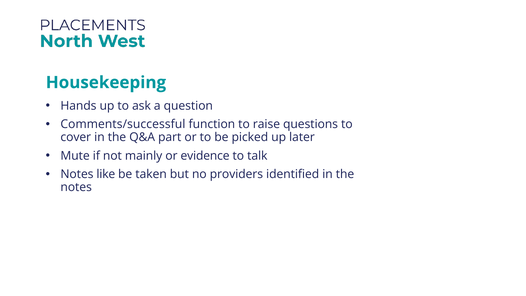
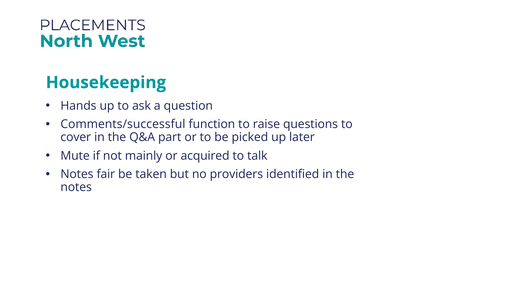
evidence: evidence -> acquired
like: like -> fair
